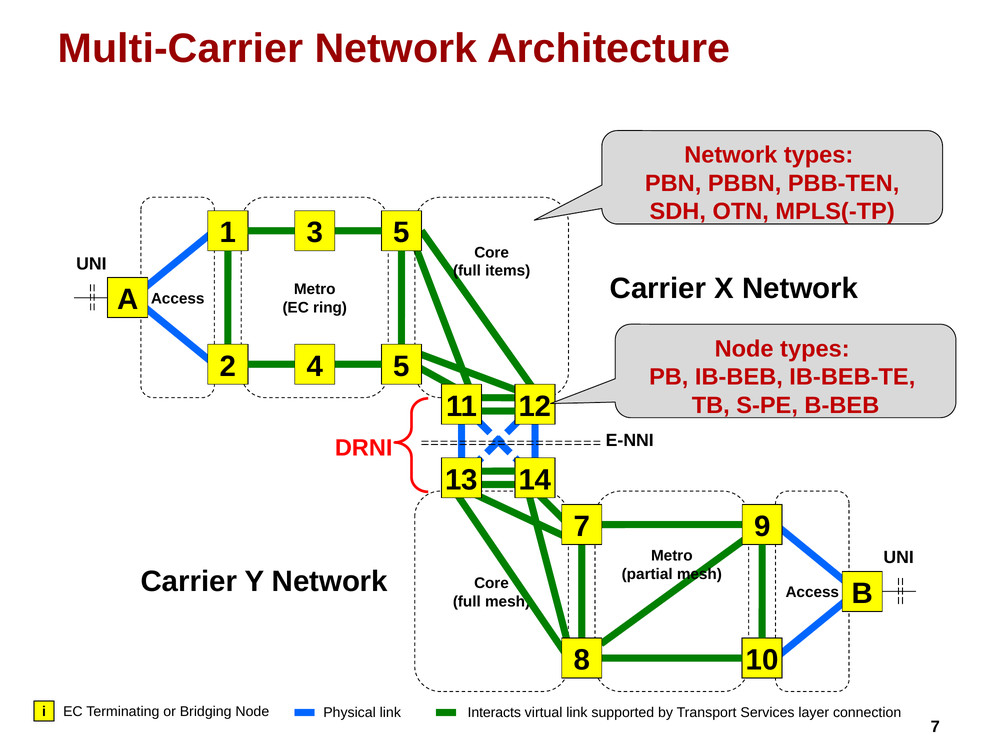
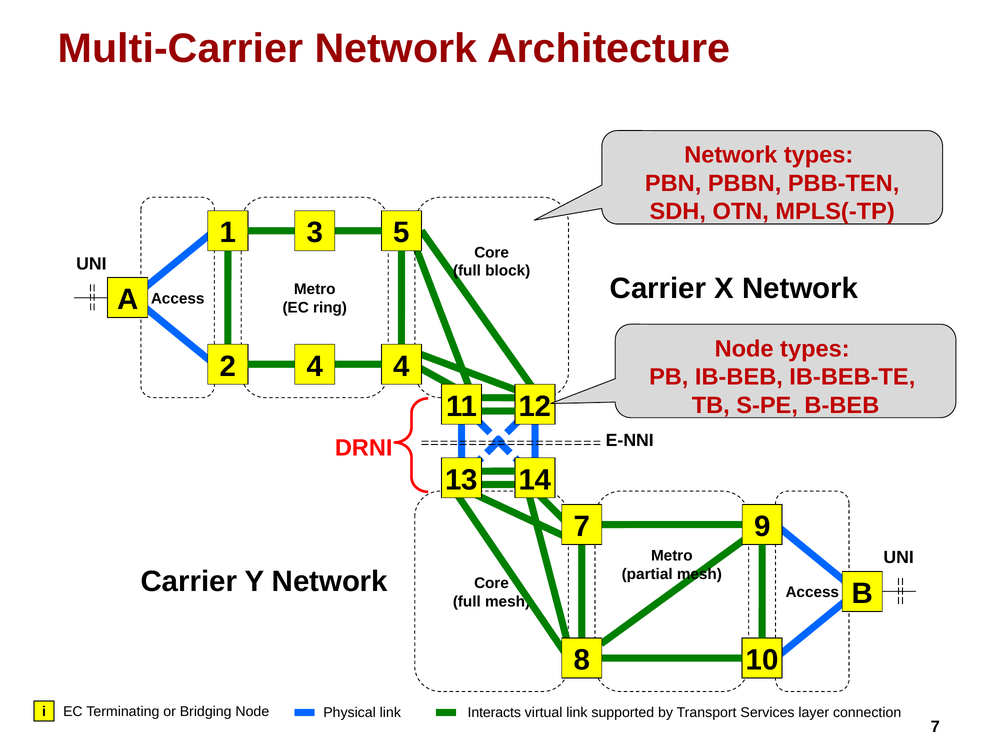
items: items -> block
4 5: 5 -> 4
